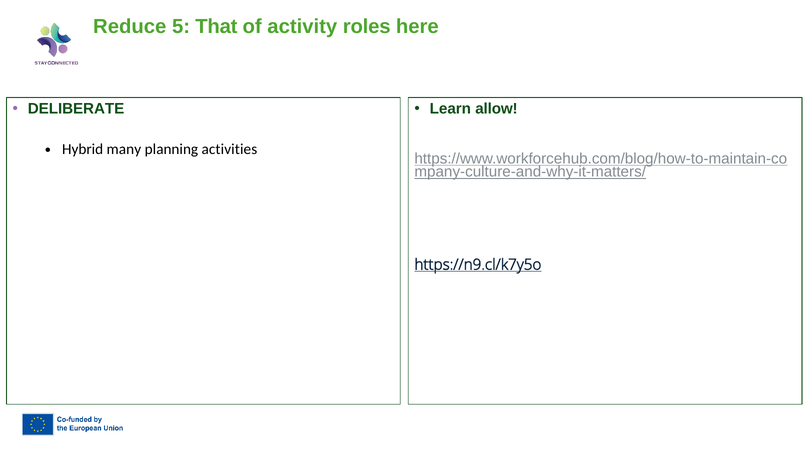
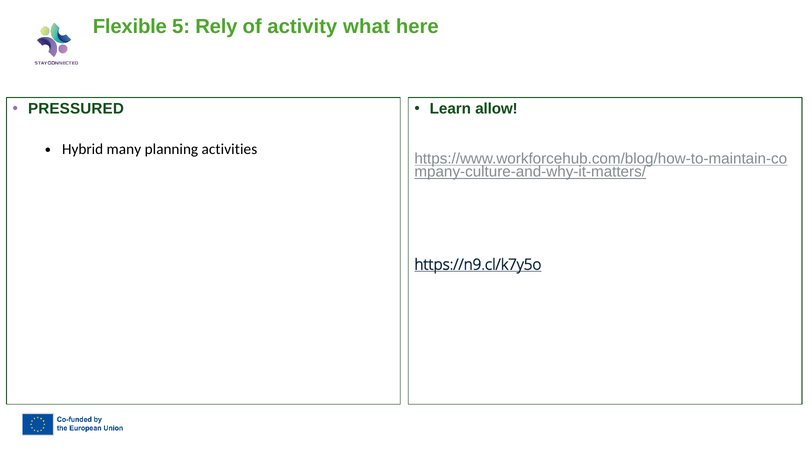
Reduce: Reduce -> Flexible
That: That -> Rely
roles: roles -> what
DELIBERATE: DELIBERATE -> PRESSURED
